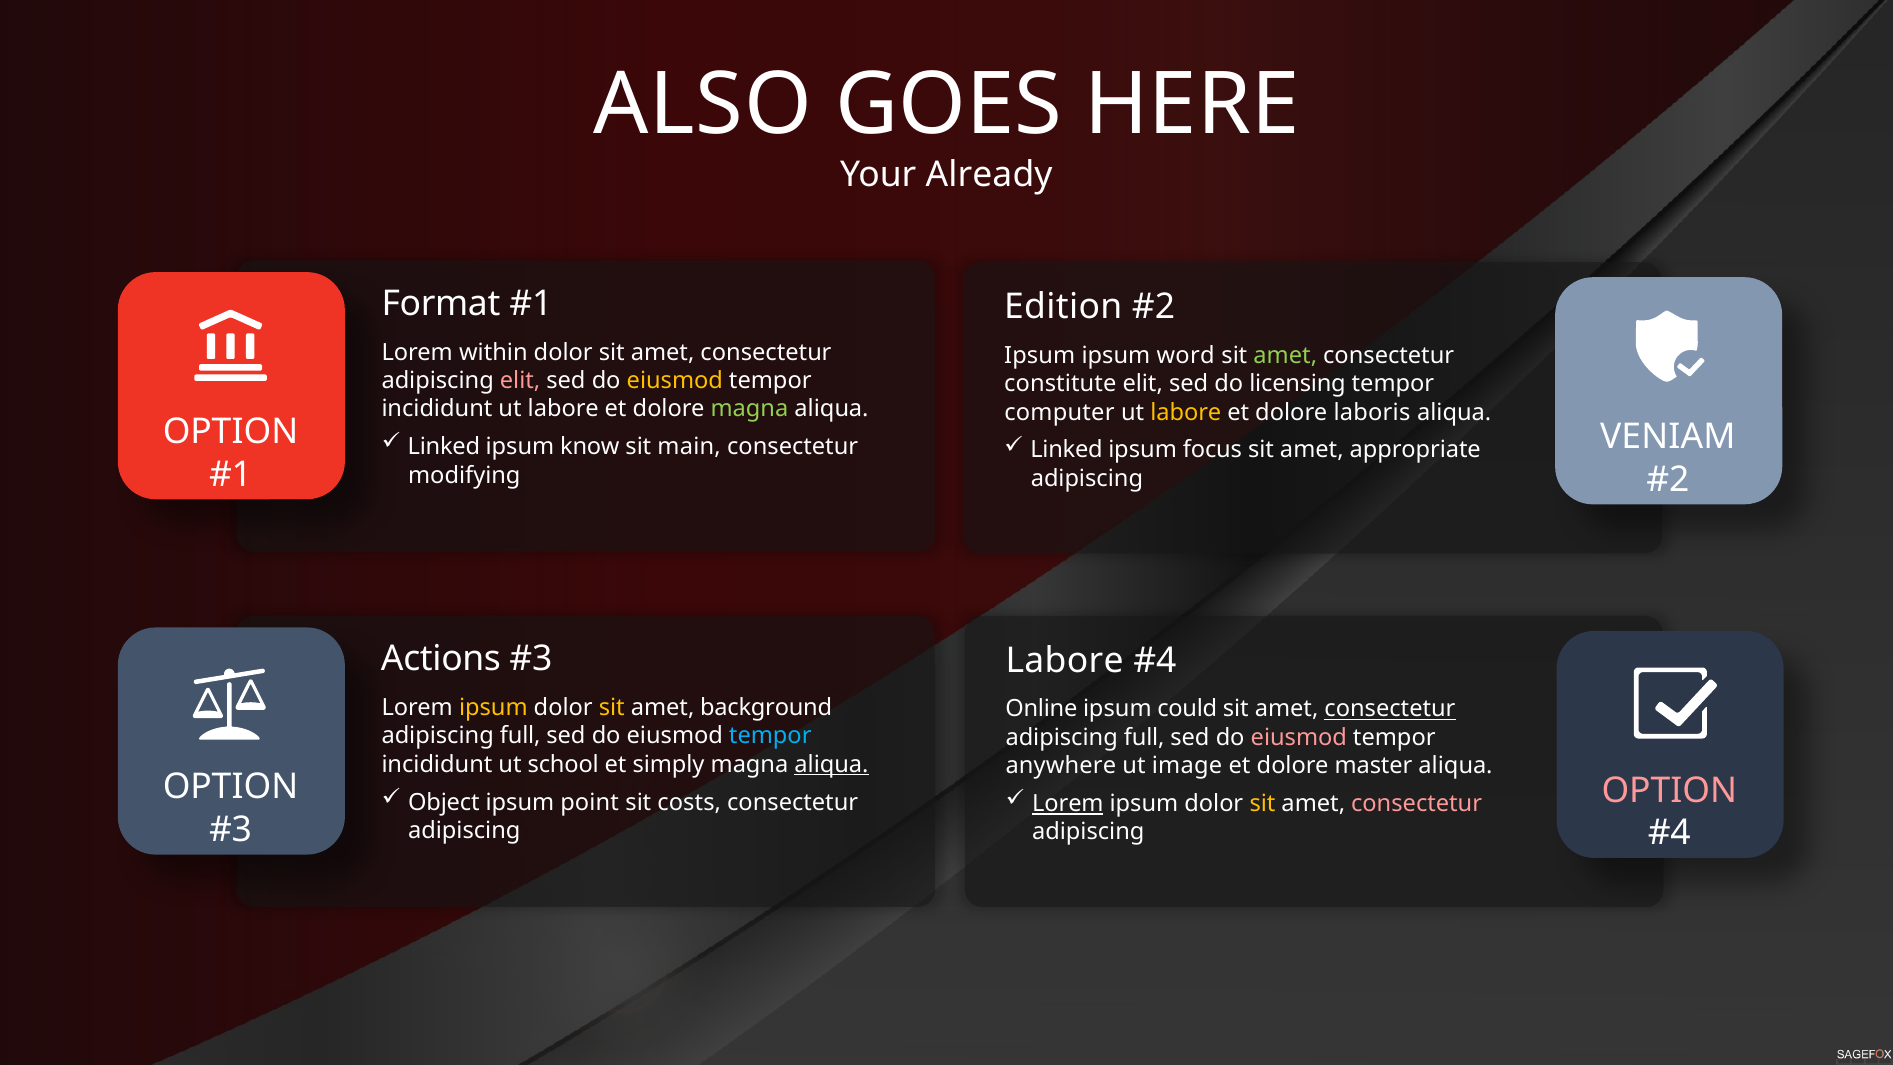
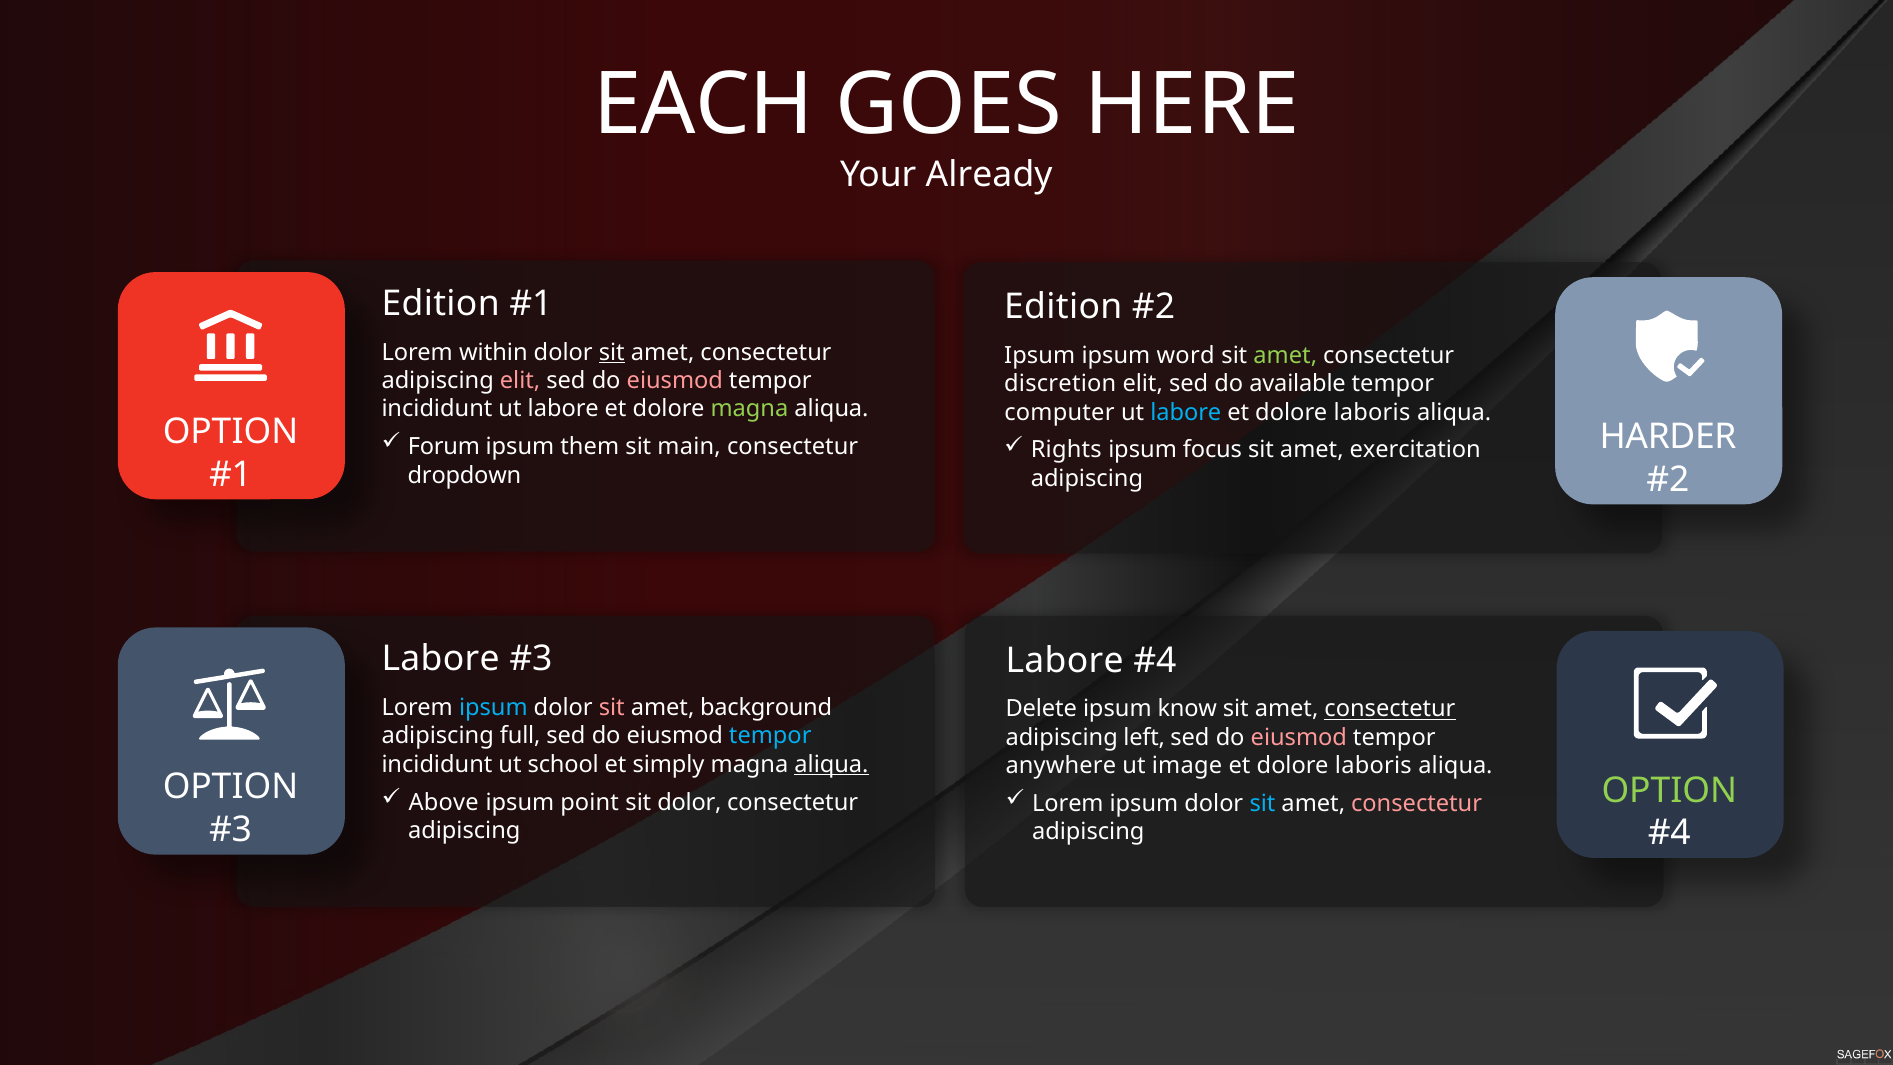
ALSO: ALSO -> EACH
Format at (441, 304): Format -> Edition
sit at (612, 352) underline: none -> present
eiusmod at (675, 381) colour: yellow -> pink
constitute: constitute -> discretion
licensing: licensing -> available
labore at (1186, 412) colour: yellow -> light blue
VENIAM: VENIAM -> HARDER
Linked at (444, 447): Linked -> Forum
know: know -> them
Linked at (1067, 450): Linked -> Rights
appropriate: appropriate -> exercitation
modifying: modifying -> dropdown
Actions at (441, 659): Actions -> Labore
ipsum at (493, 707) colour: yellow -> light blue
sit at (612, 707) colour: yellow -> pink
Online: Online -> Delete
could: could -> know
full at (1144, 737): full -> left
master at (1373, 766): master -> laboris
OPTION at (1669, 790) colour: pink -> light green
Object: Object -> Above
sit costs: costs -> dolor
Lorem at (1068, 804) underline: present -> none
sit at (1262, 804) colour: yellow -> light blue
